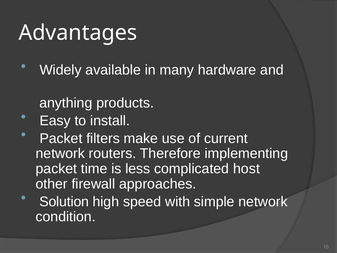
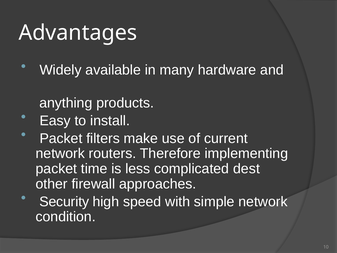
host: host -> dest
Solution: Solution -> Security
